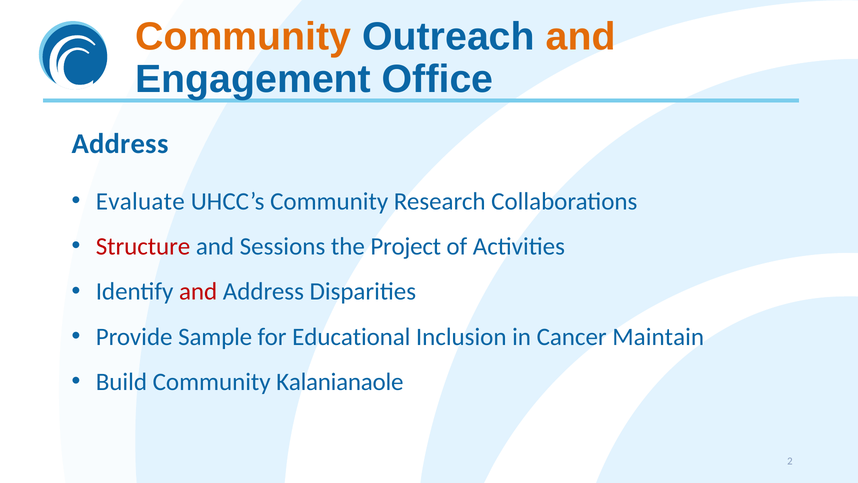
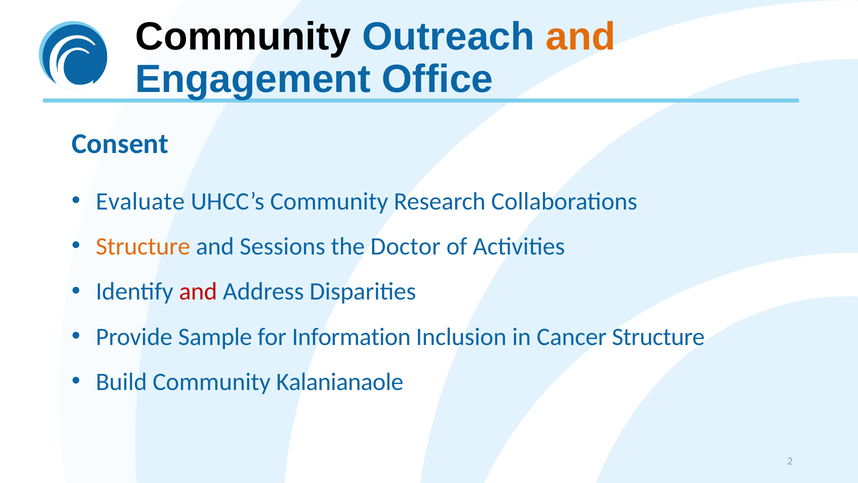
Community at (243, 37) colour: orange -> black
Address at (120, 144): Address -> Consent
Structure at (143, 246) colour: red -> orange
Project: Project -> Doctor
Educational: Educational -> Information
Cancer Maintain: Maintain -> Structure
